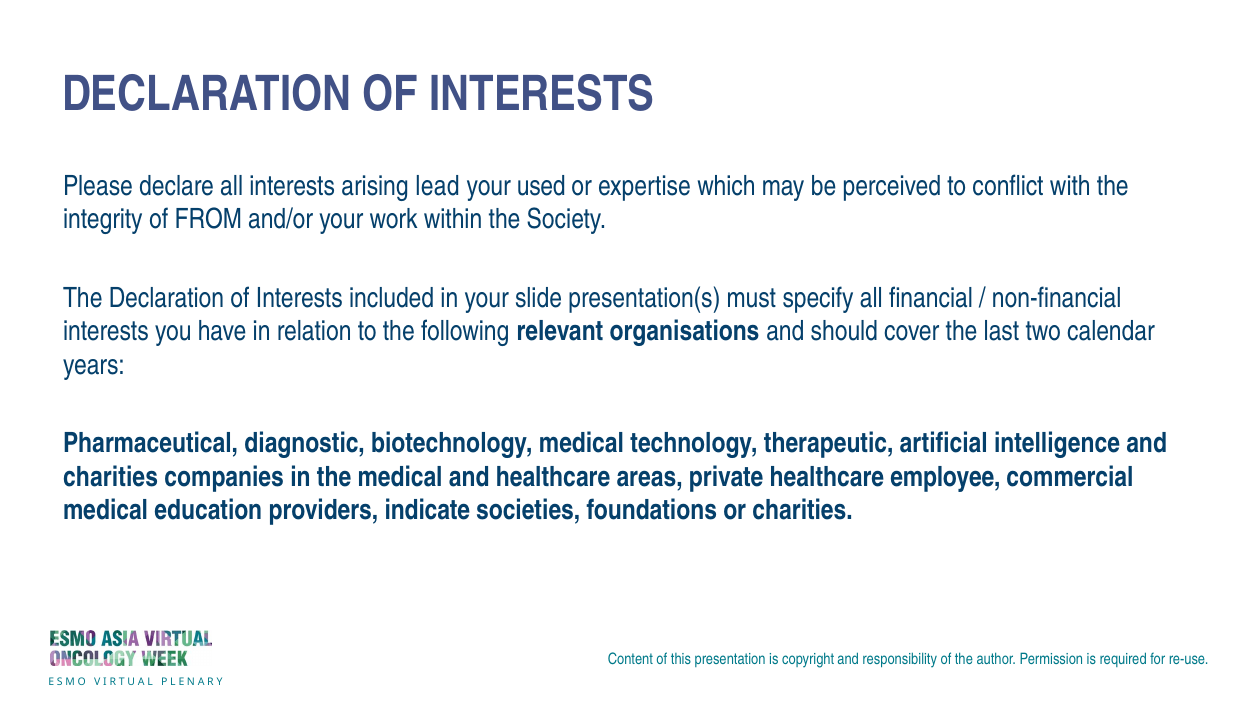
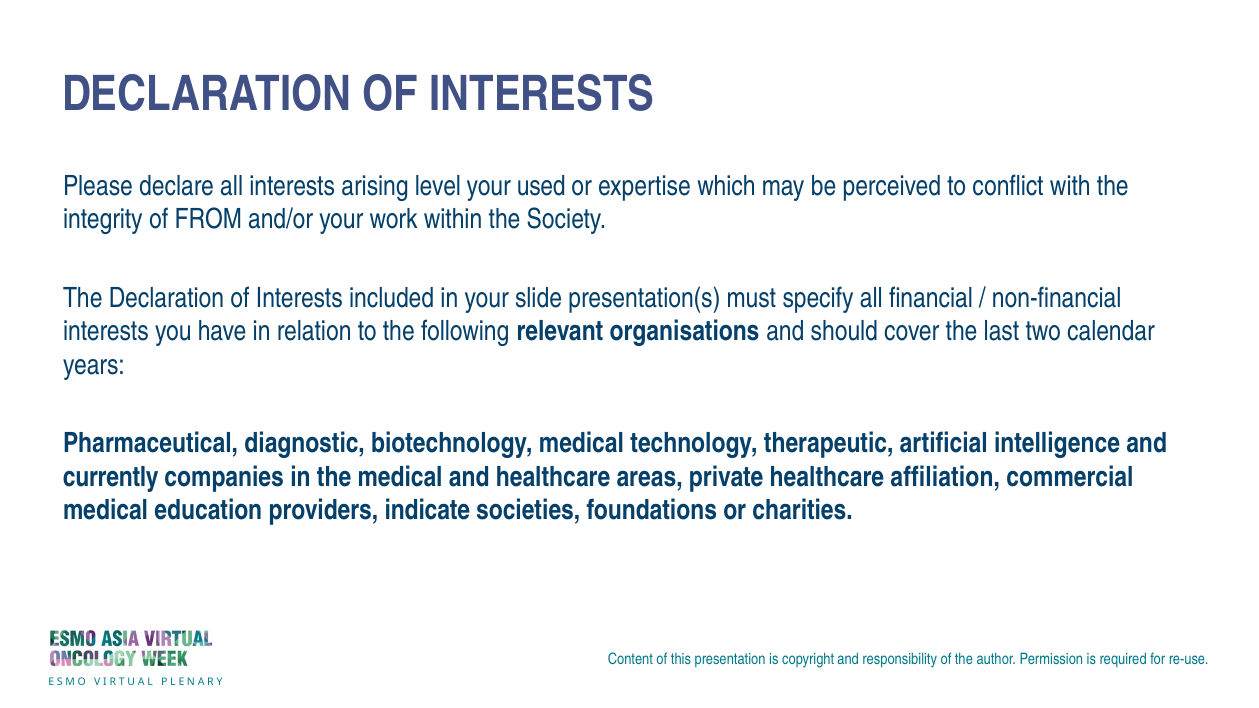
lead: lead -> level
charities at (111, 477): charities -> currently
employee: employee -> affiliation
